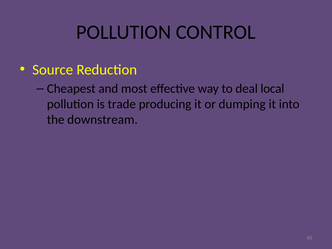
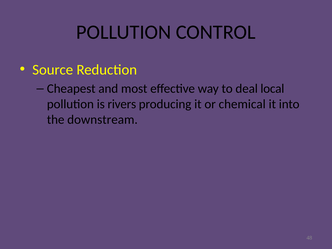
trade: trade -> rivers
dumping: dumping -> chemical
